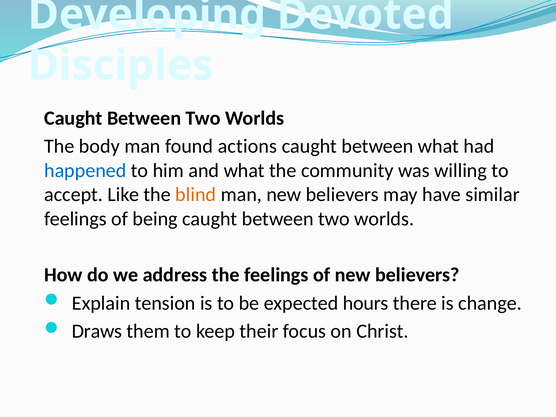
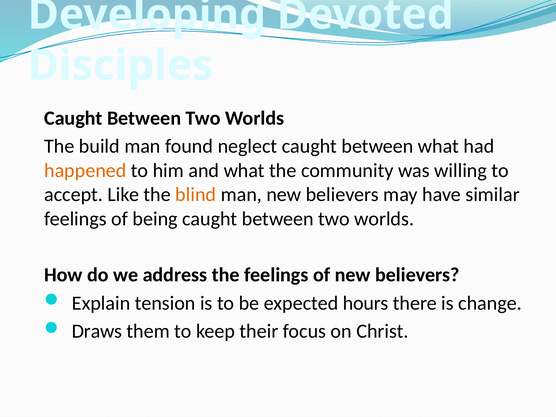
body: body -> build
actions: actions -> neglect
happened colour: blue -> orange
